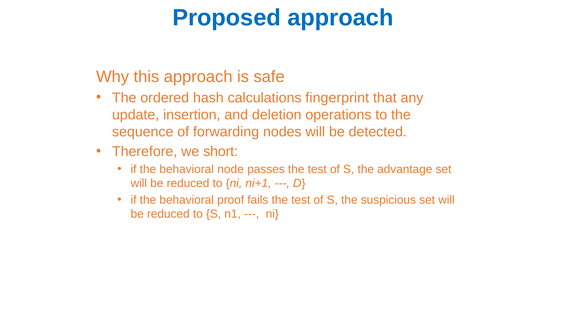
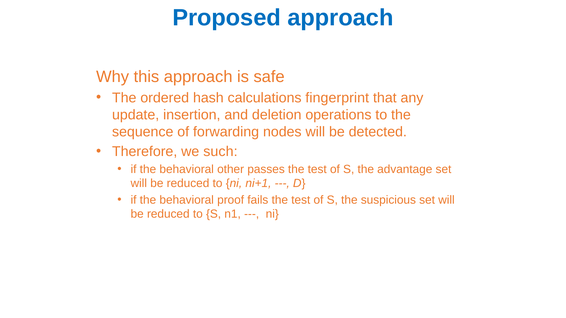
short: short -> such
node: node -> other
